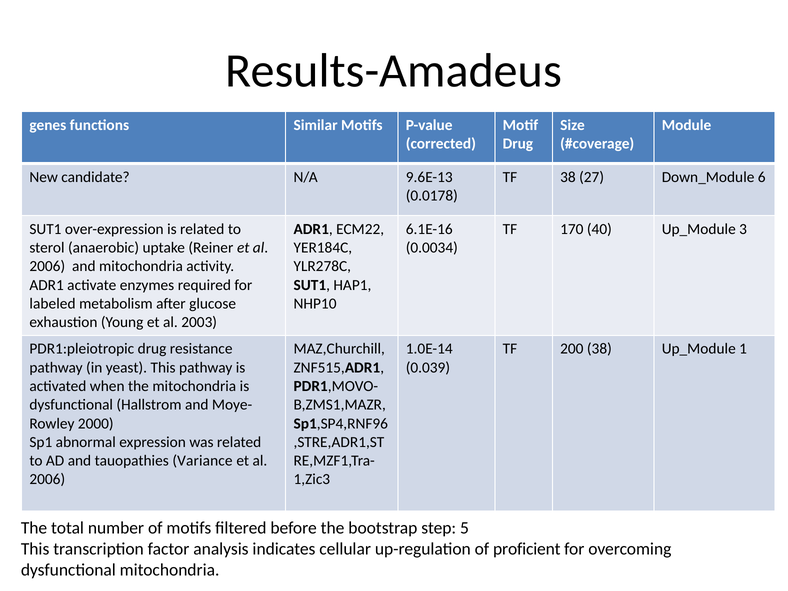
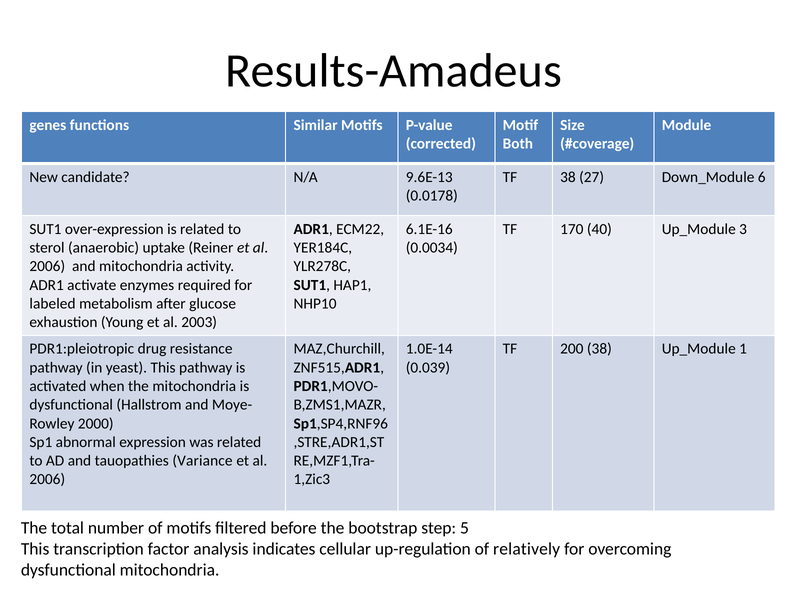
Drug at (518, 144): Drug -> Both
proficient: proficient -> relatively
